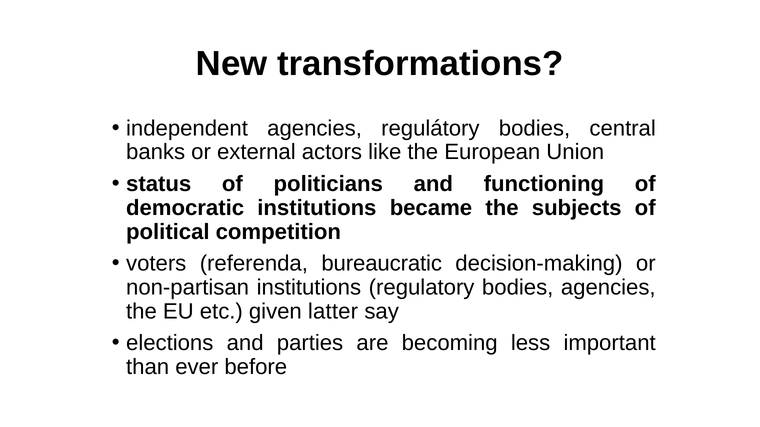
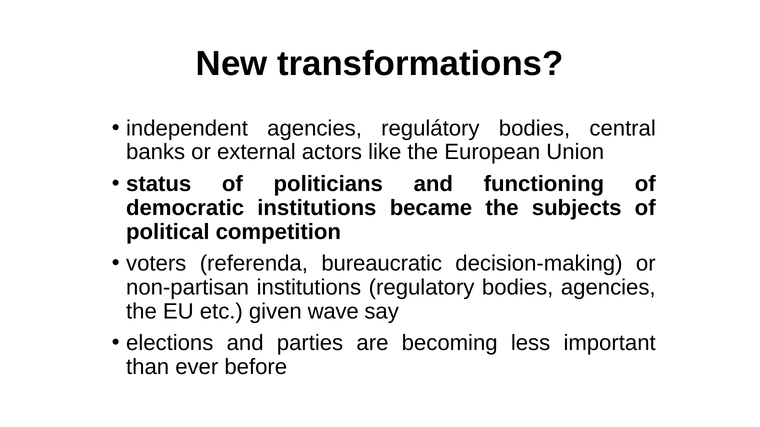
latter: latter -> wave
